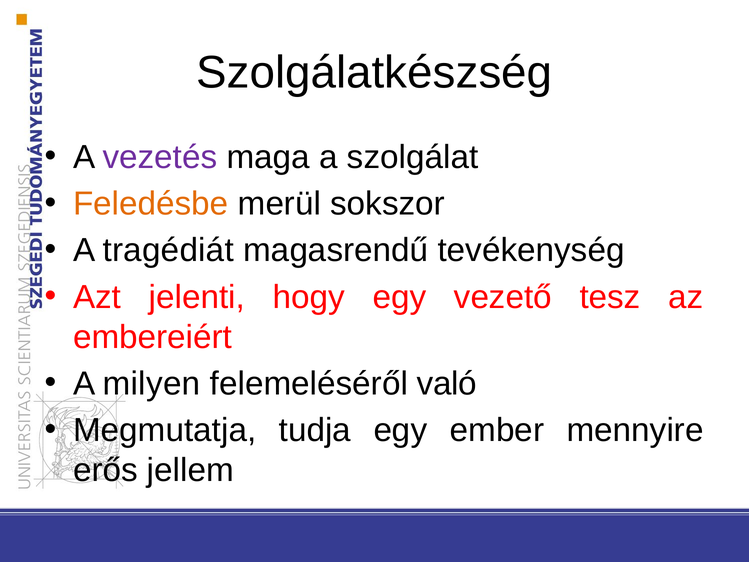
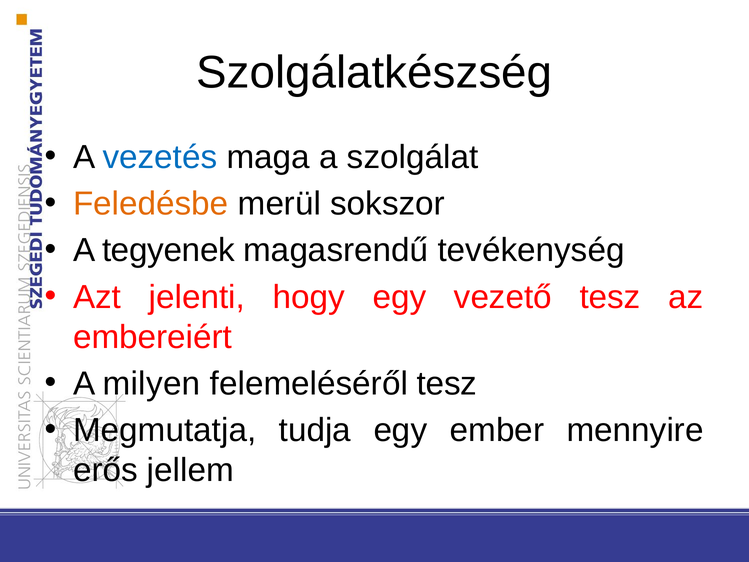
vezetés colour: purple -> blue
tragédiát: tragédiát -> tegyenek
felemeléséről való: való -> tesz
